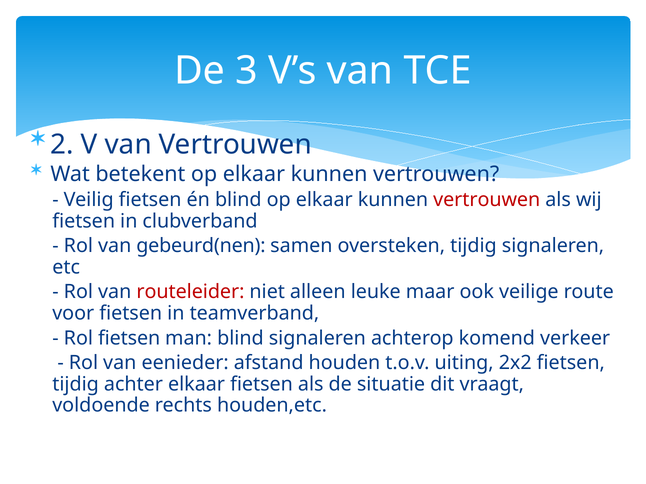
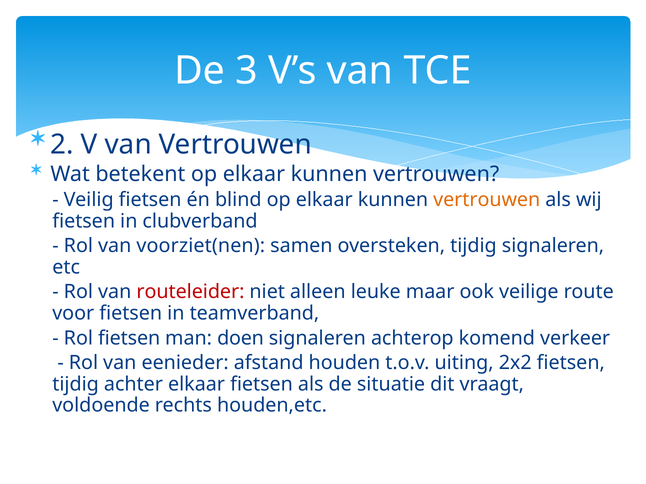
vertrouwen at (487, 200) colour: red -> orange
gebeurd(nen: gebeurd(nen -> voorziet(nen
man blind: blind -> doen
